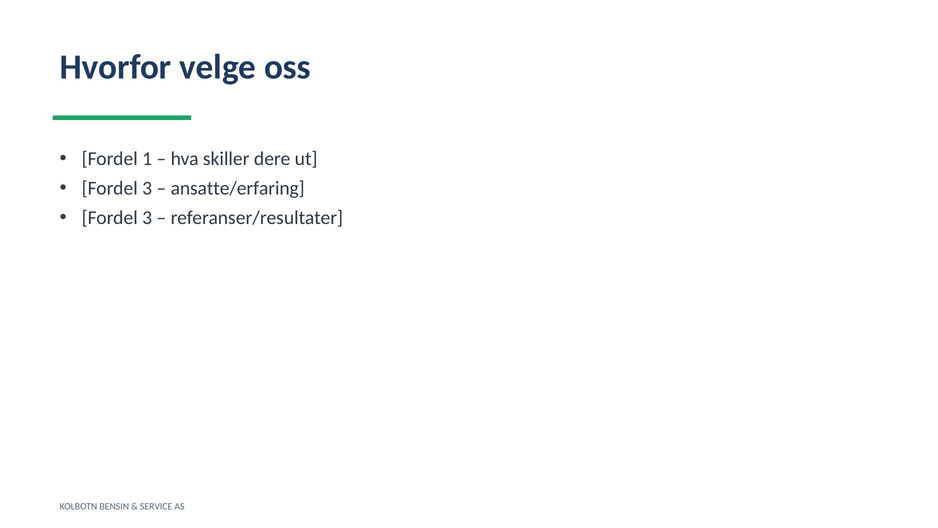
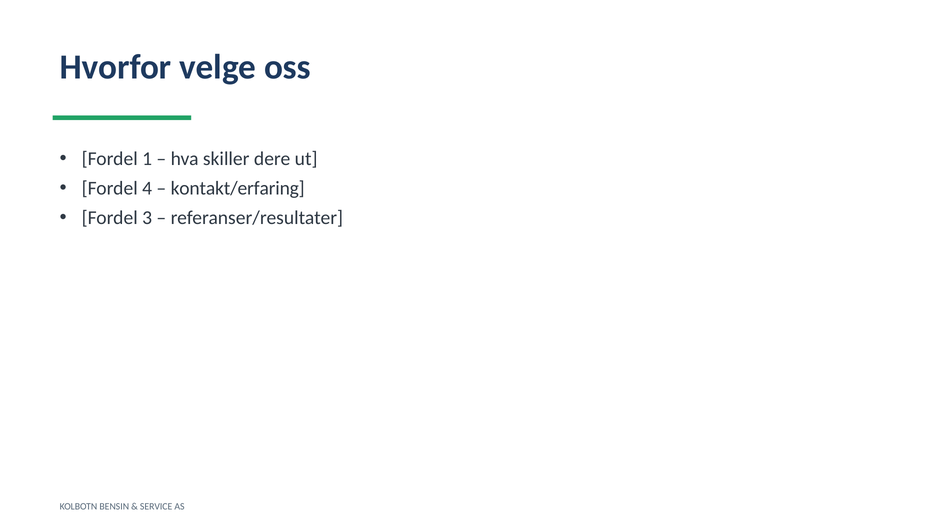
3 at (147, 188): 3 -> 4
ansatte/erfaring: ansatte/erfaring -> kontakt/erfaring
